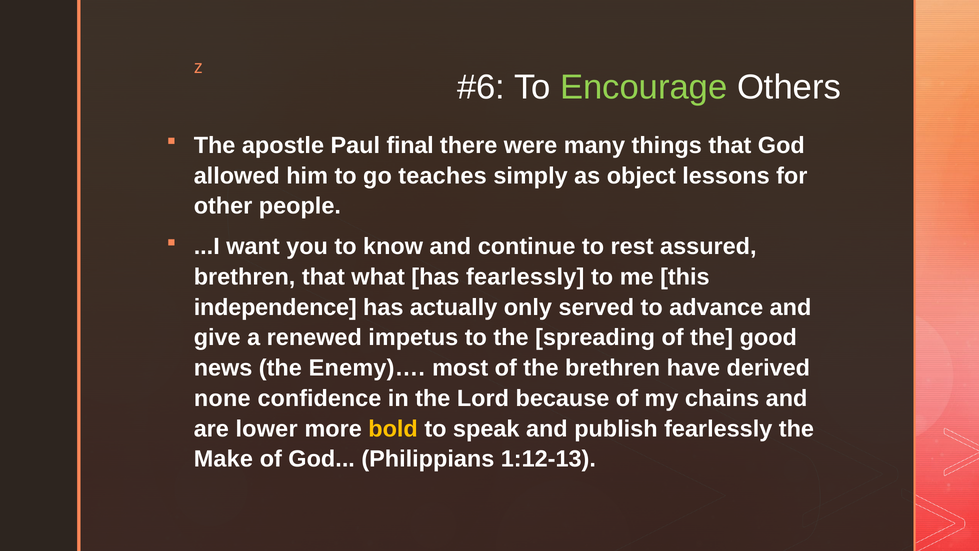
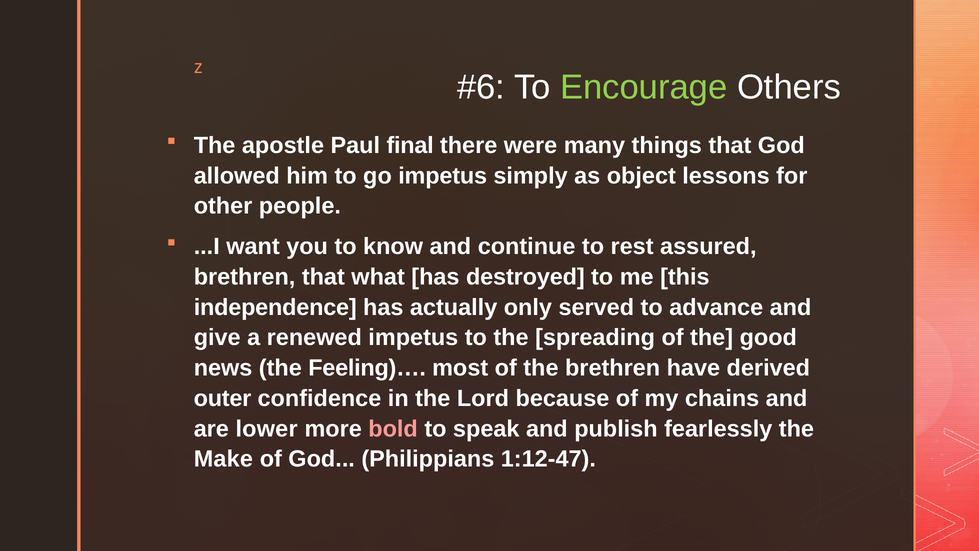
go teaches: teaches -> impetus
has fearlessly: fearlessly -> destroyed
Enemy)…: Enemy)… -> Feeling)…
none: none -> outer
bold colour: yellow -> pink
1:12-13: 1:12-13 -> 1:12-47
